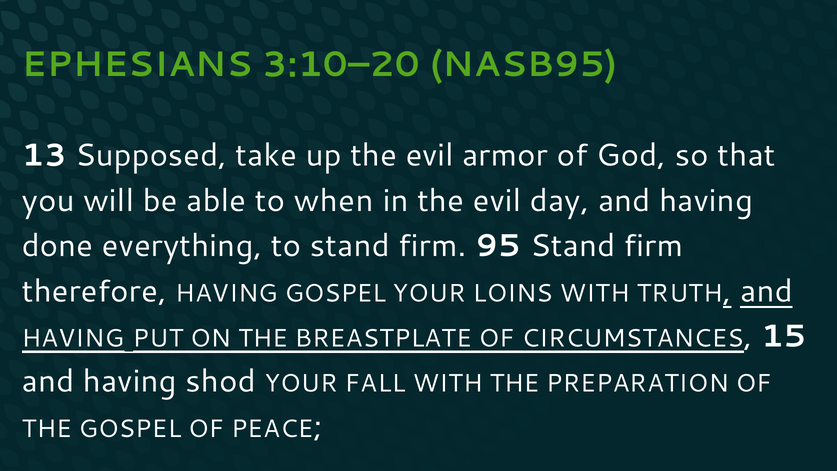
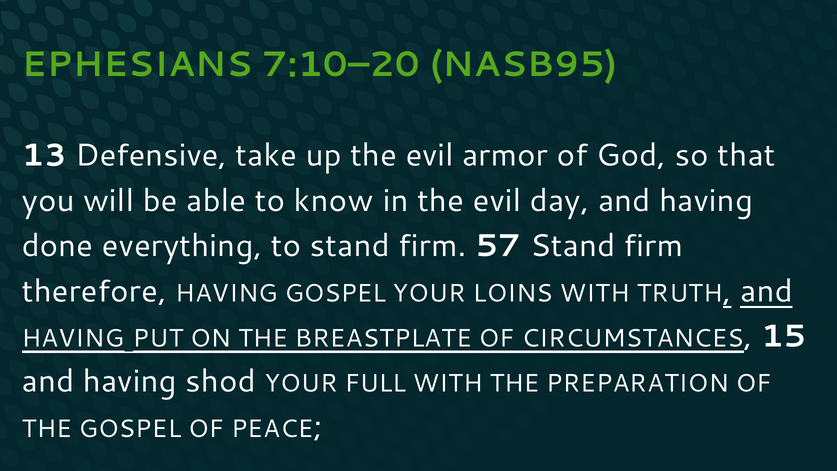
3:10–20: 3:10–20 -> 7:10–20
Supposed: Supposed -> Defensive
when: when -> know
95: 95 -> 57
FALL: FALL -> FULL
